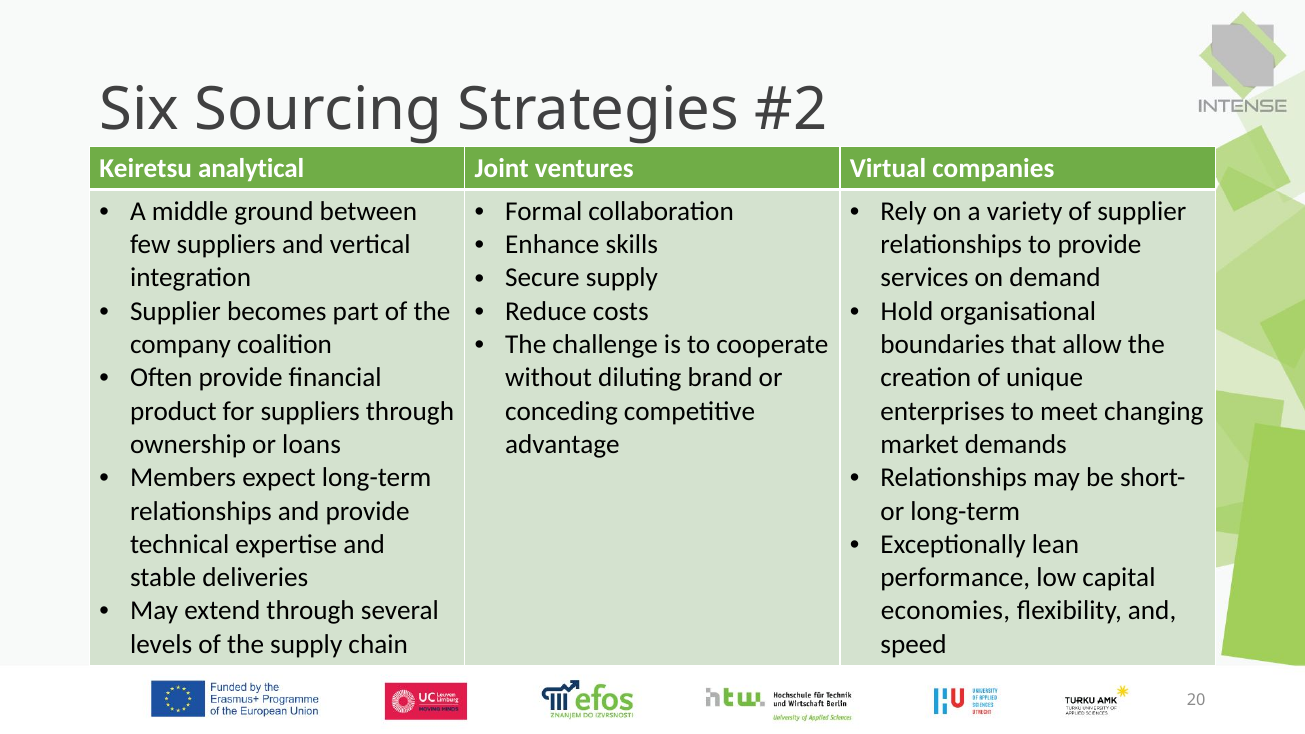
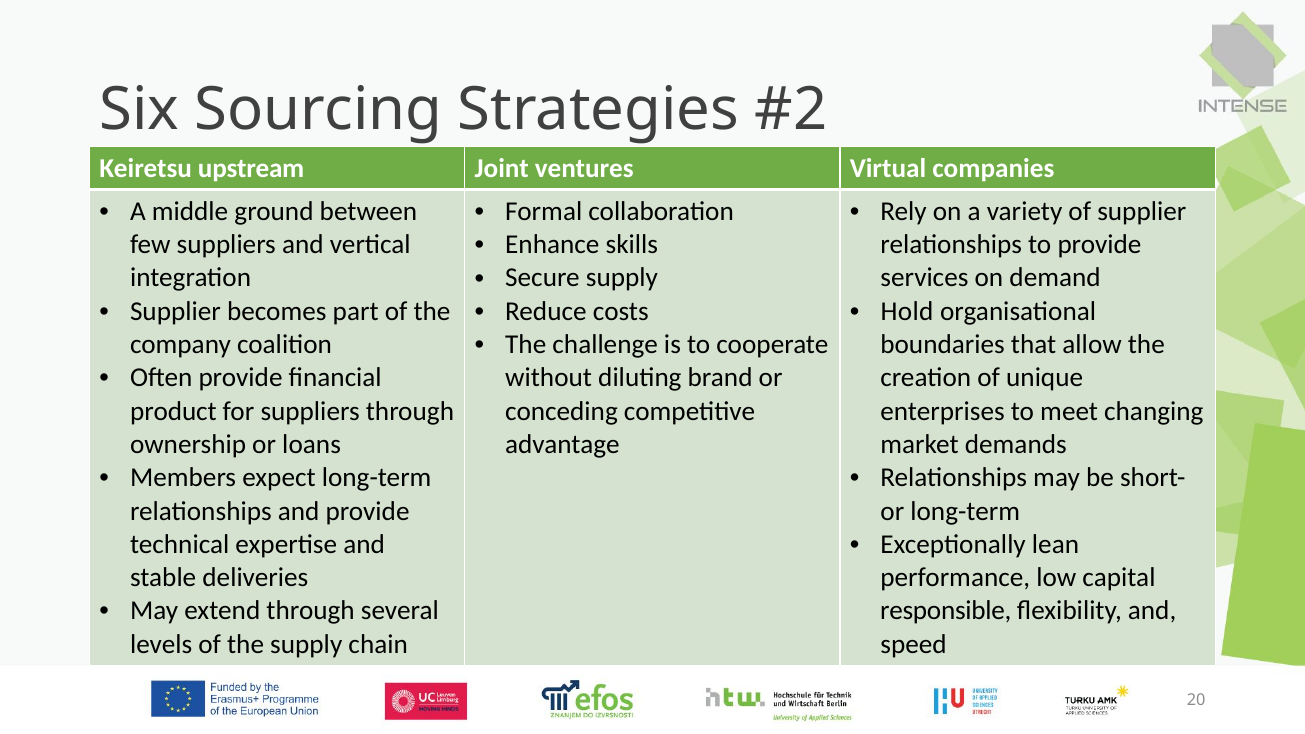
analytical: analytical -> upstream
economies: economies -> responsible
